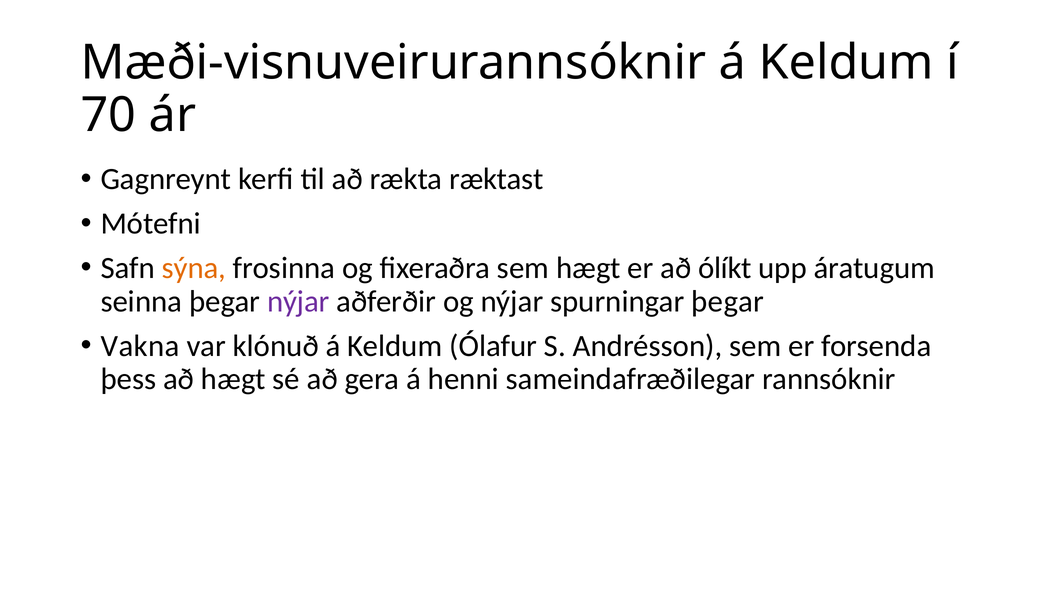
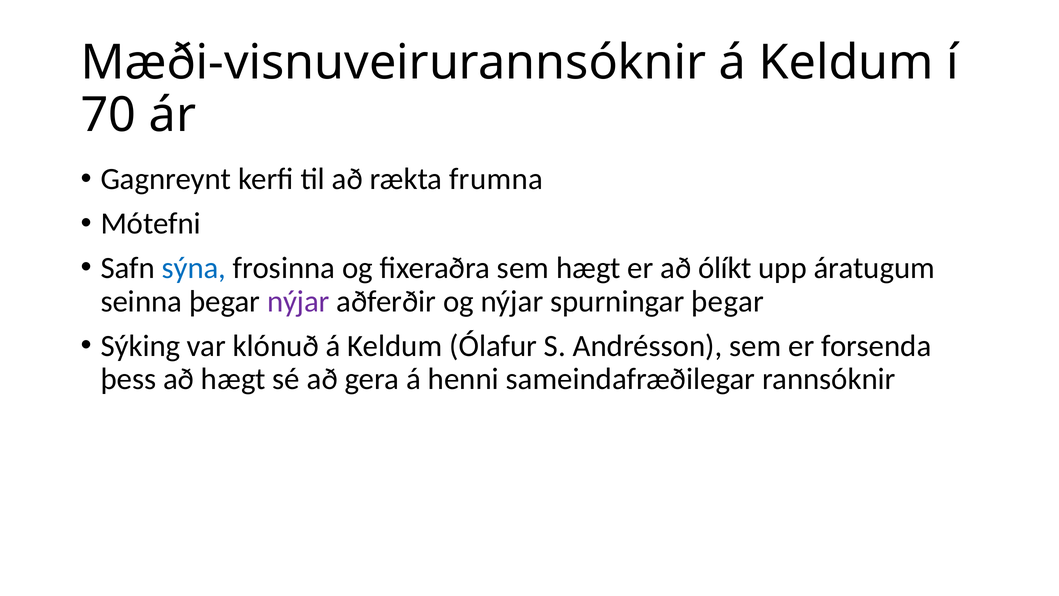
ræktast: ræktast -> frumna
sýna colour: orange -> blue
Vakna: Vakna -> Sýking
